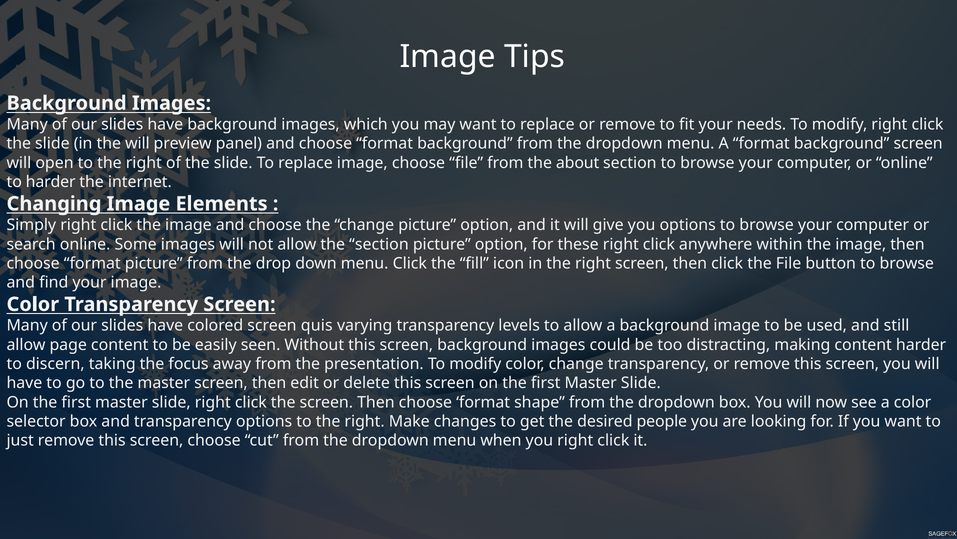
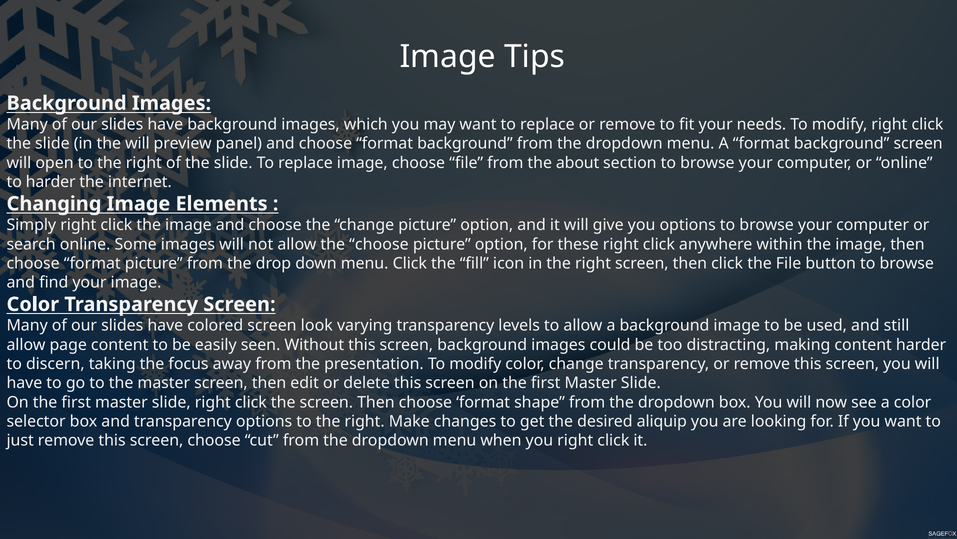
the section: section -> choose
quis: quis -> look
people: people -> aliquip
